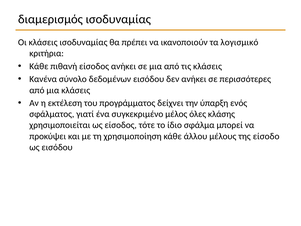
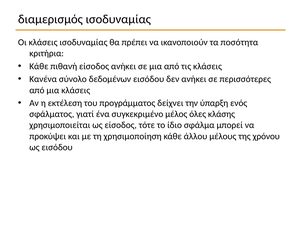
λογισμικό: λογισμικό -> ποσότητα
είσοδο: είσοδο -> χρόνου
